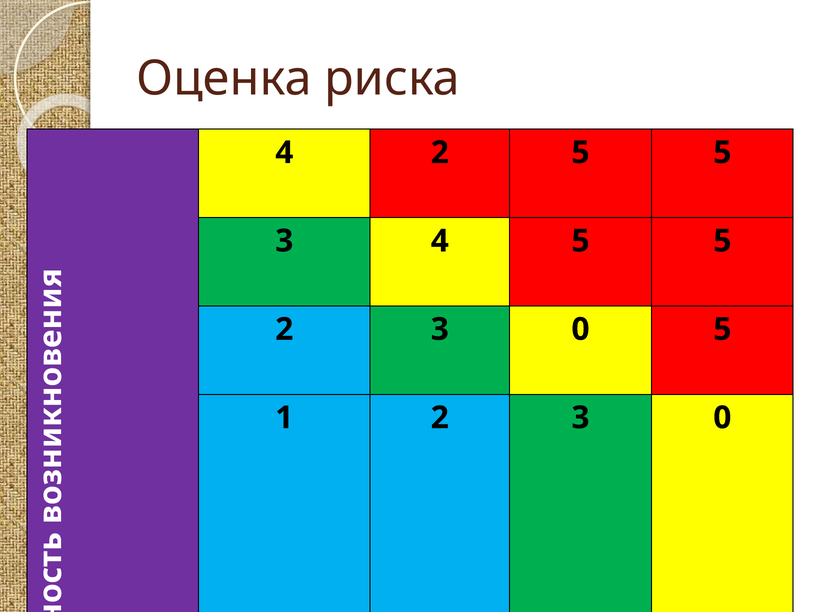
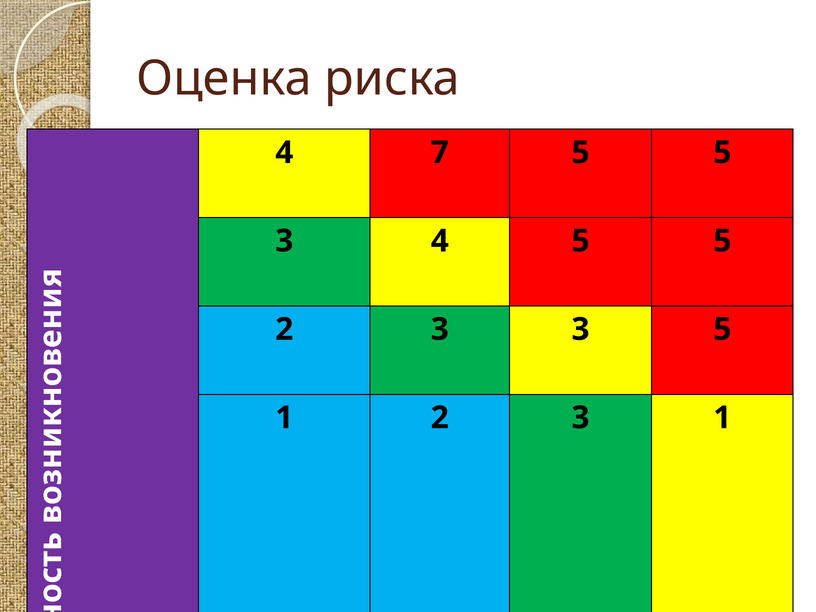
4 2: 2 -> 7
0 at (581, 329): 0 -> 3
1 2 3 0: 0 -> 1
